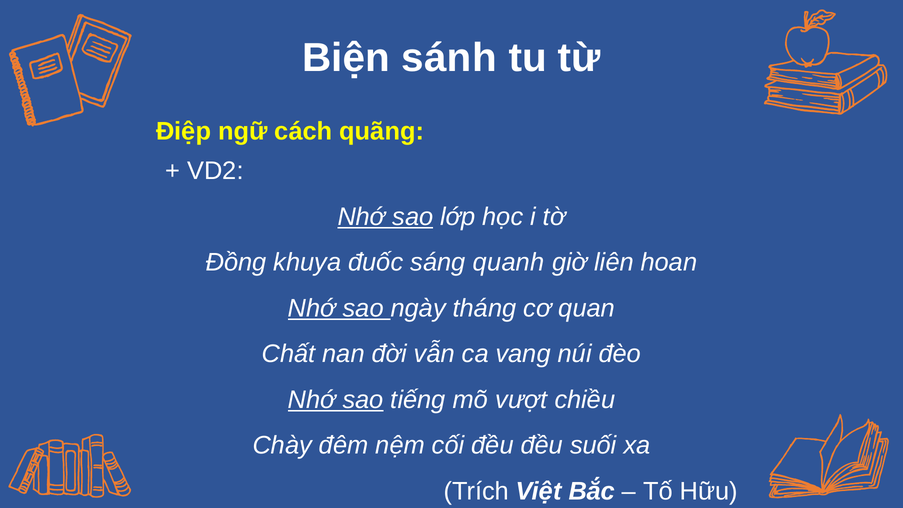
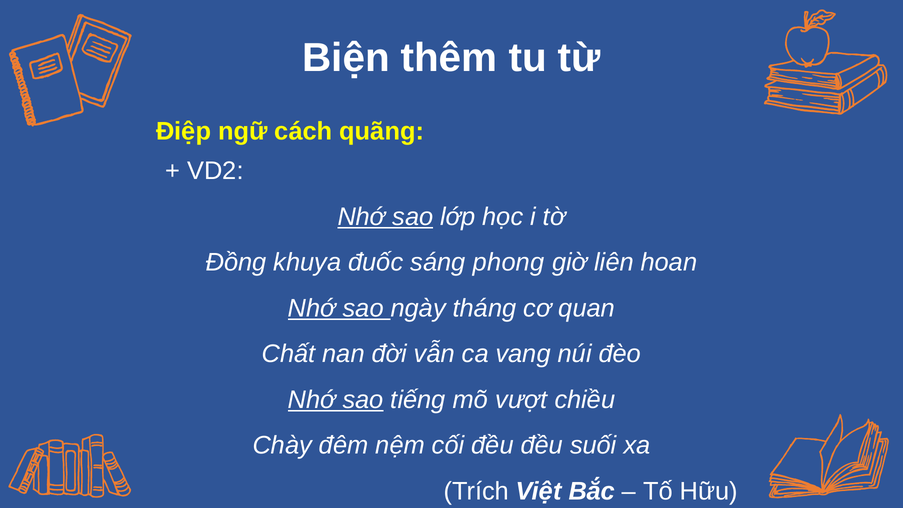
sánh: sánh -> thêm
quanh: quanh -> phong
